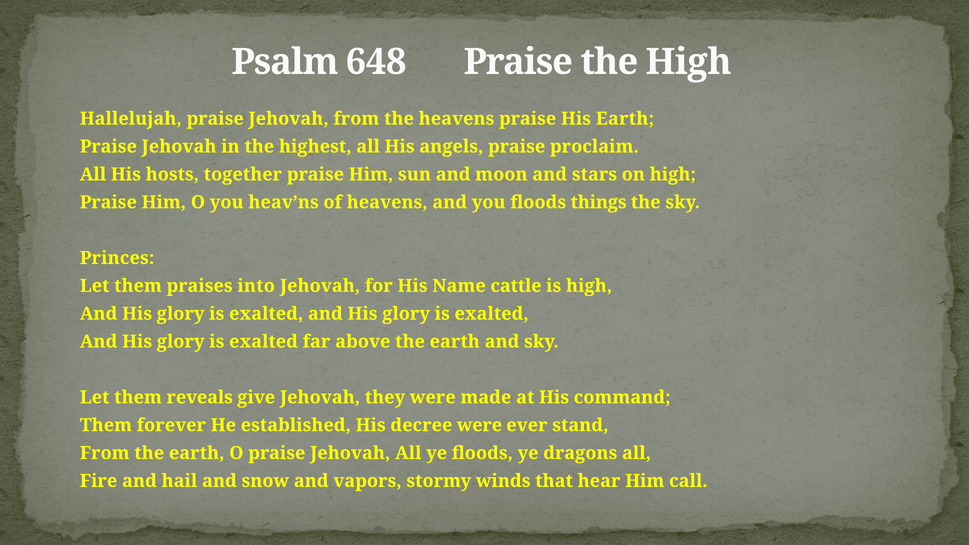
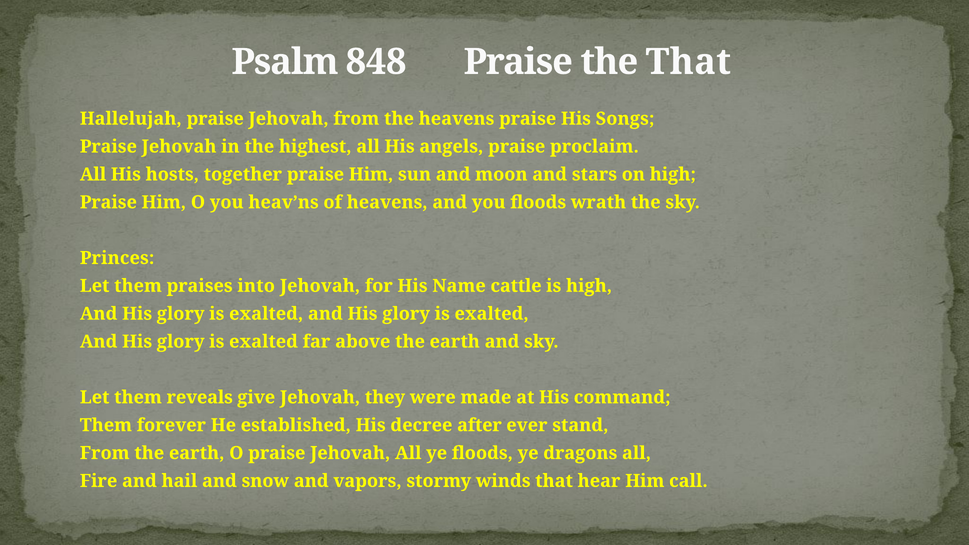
648: 648 -> 848
the High: High -> That
His Earth: Earth -> Songs
things: things -> wrath
decree were: were -> after
